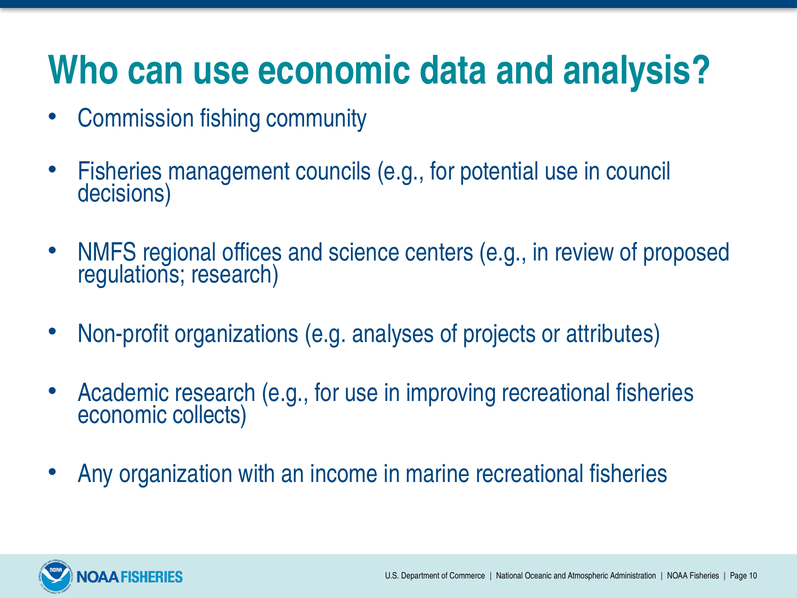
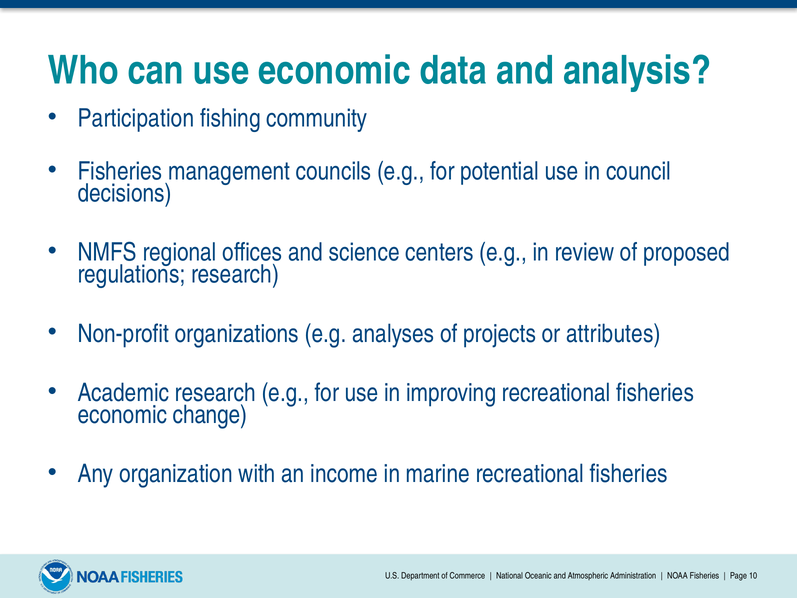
Commission: Commission -> Participation
collects: collects -> change
